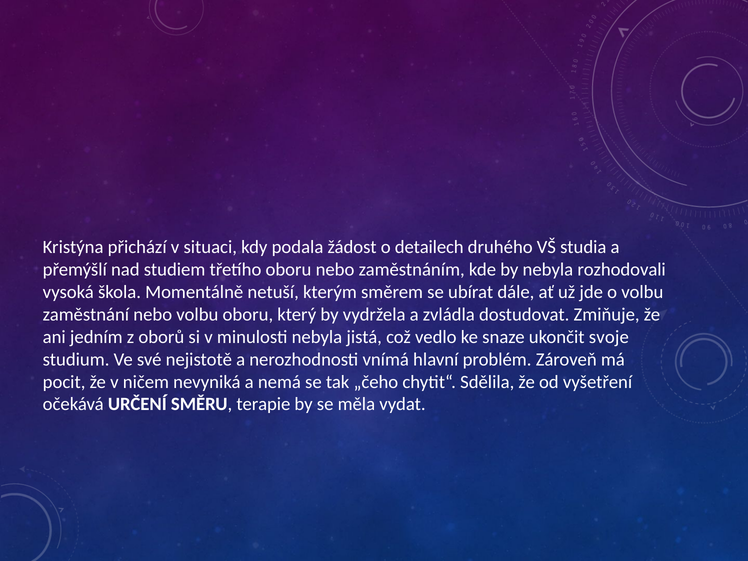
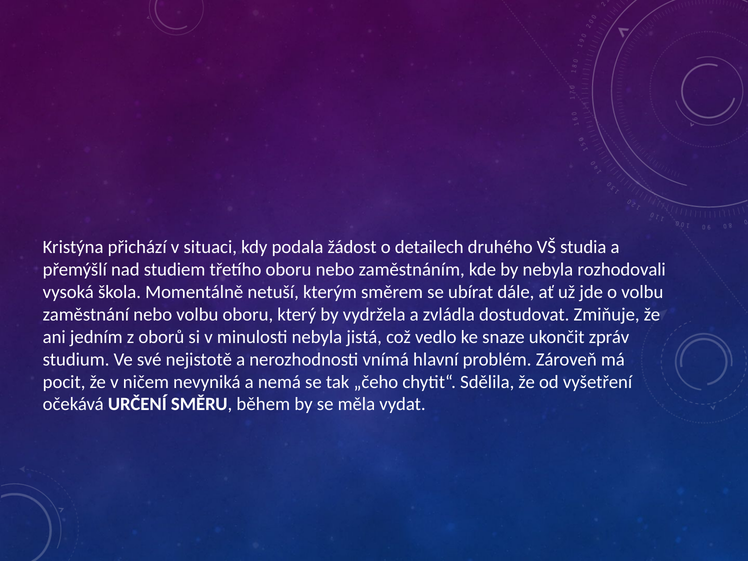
svoje: svoje -> zpráv
terapie: terapie -> během
